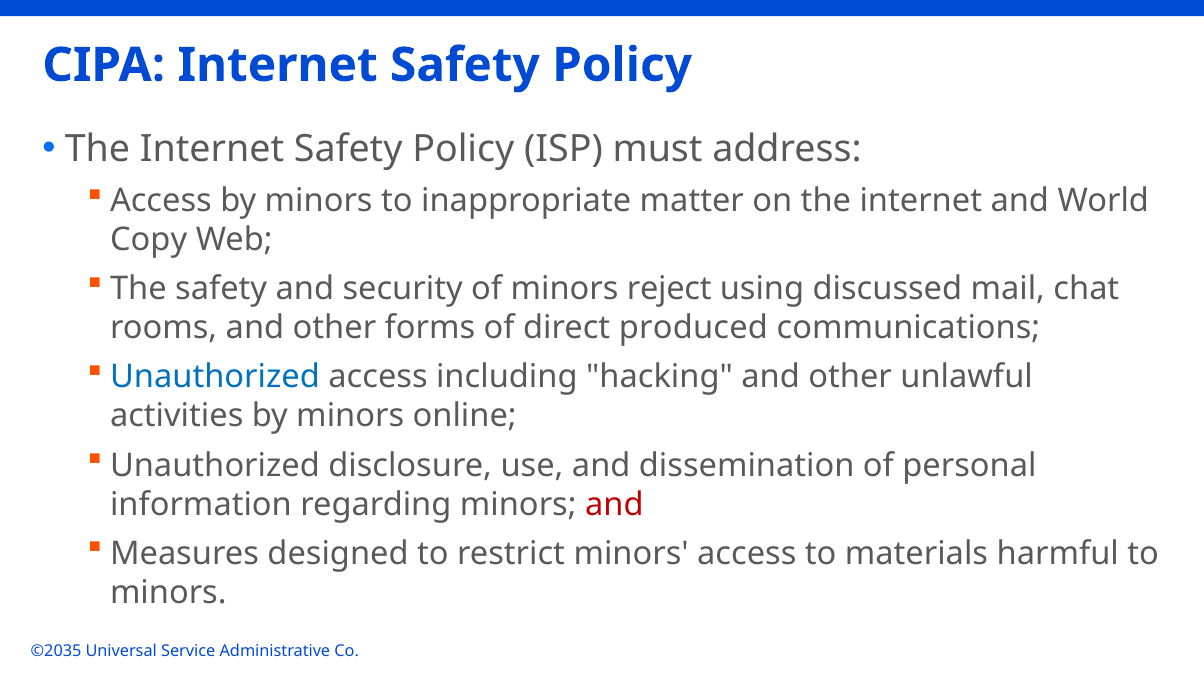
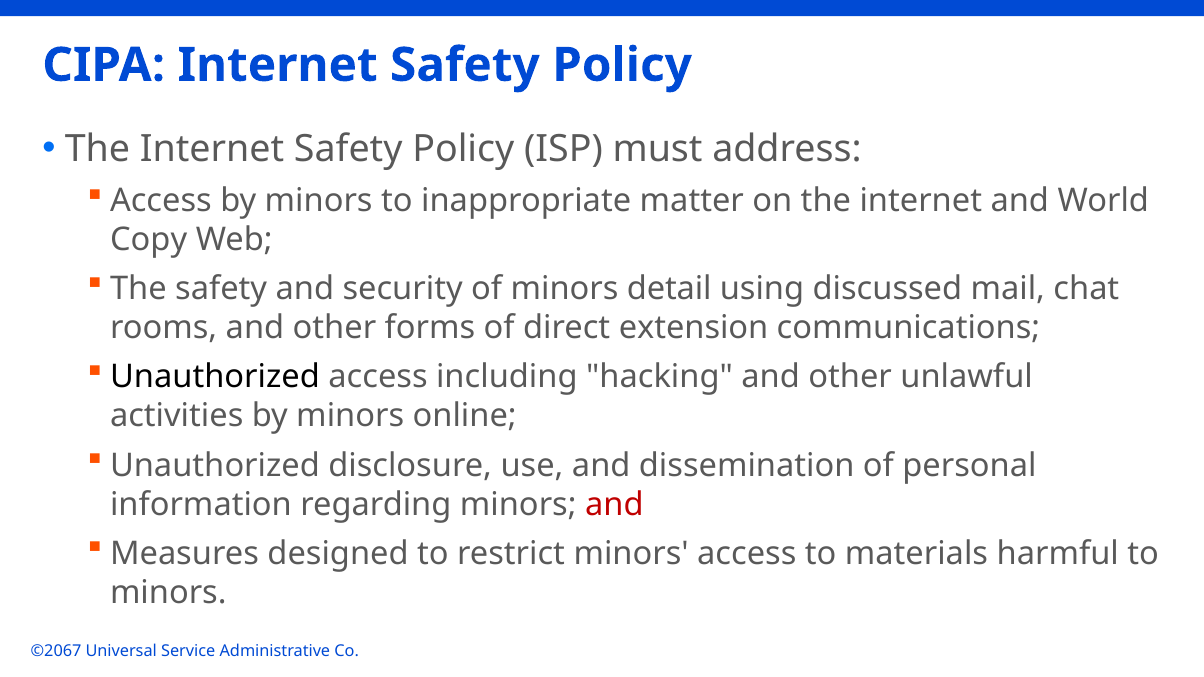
reject: reject -> detail
produced: produced -> extension
Unauthorized at (215, 377) colour: blue -> black
©2035: ©2035 -> ©2067
